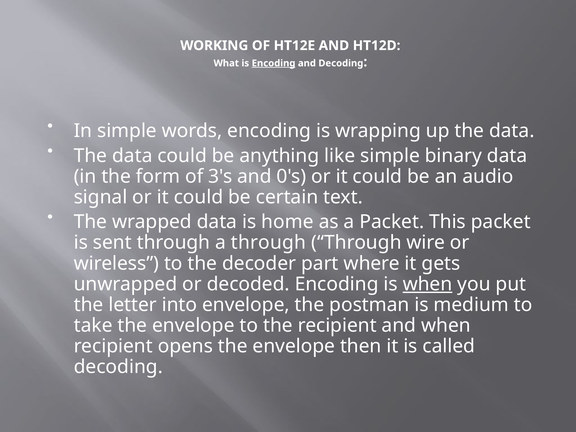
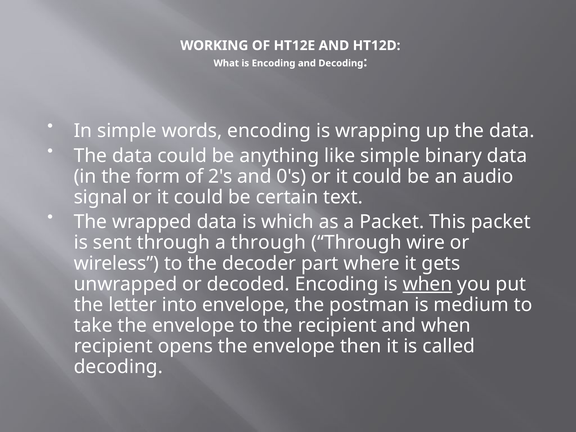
Encoding at (274, 63) underline: present -> none
3's: 3's -> 2's
home: home -> which
